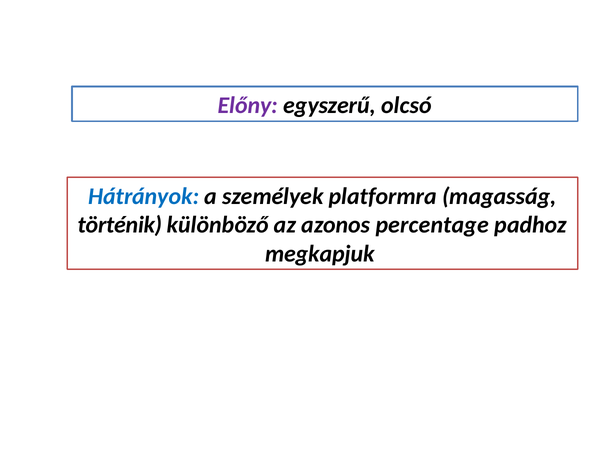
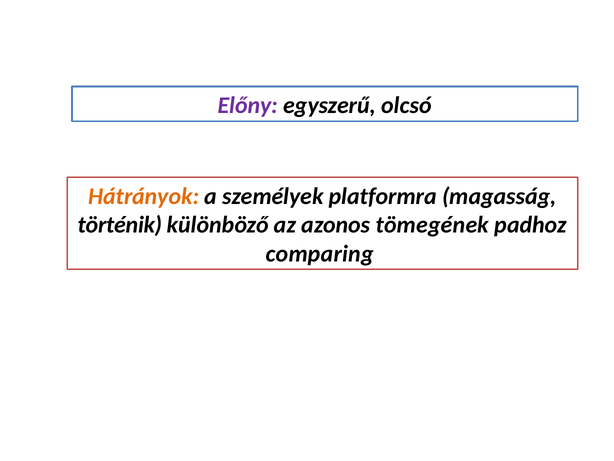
Hátrányok colour: blue -> orange
percentage: percentage -> tömegének
megkapjuk: megkapjuk -> comparing
